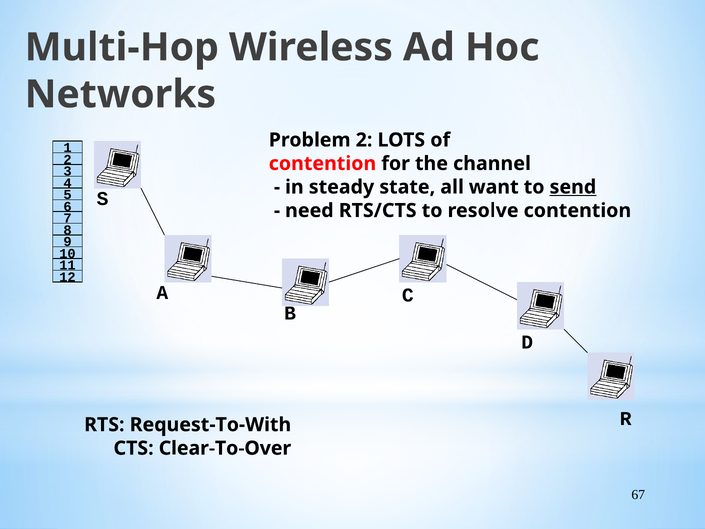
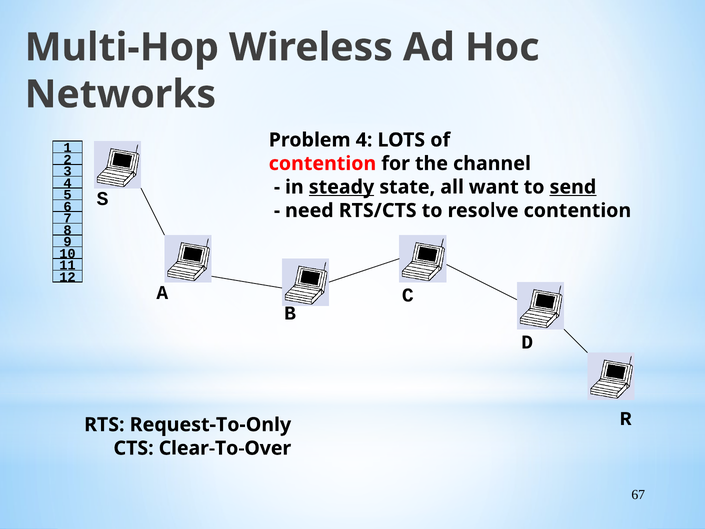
Problem 2: 2 -> 4
steady underline: none -> present
Request-To-With: Request-To-With -> Request-To-Only
